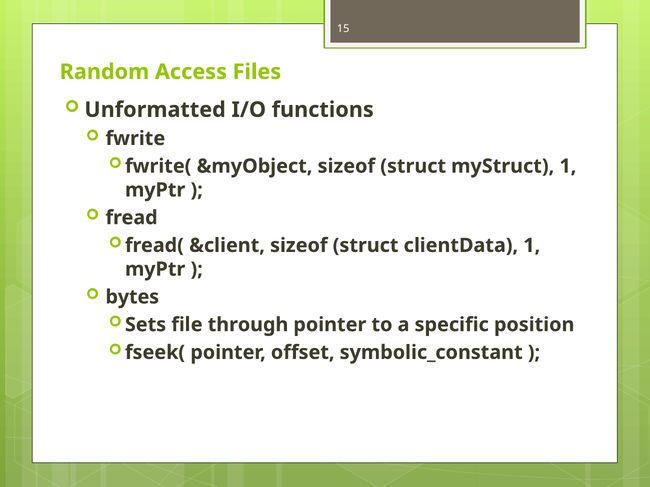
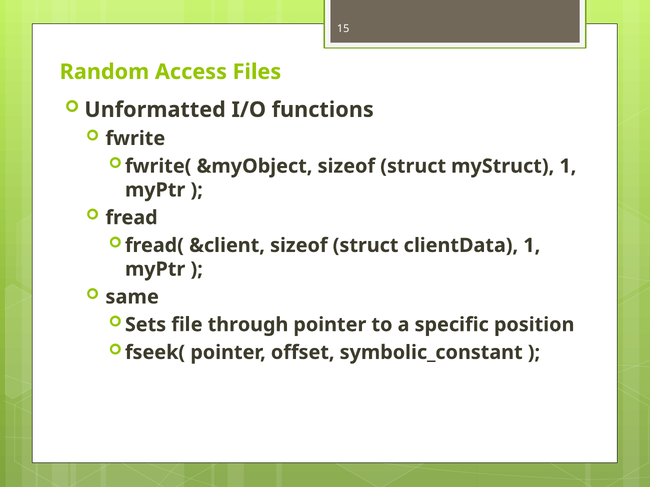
bytes: bytes -> same
